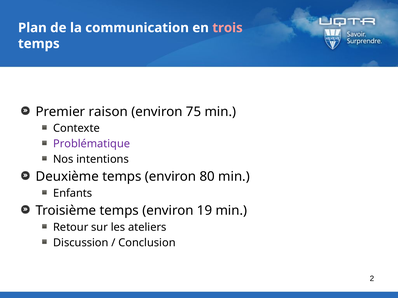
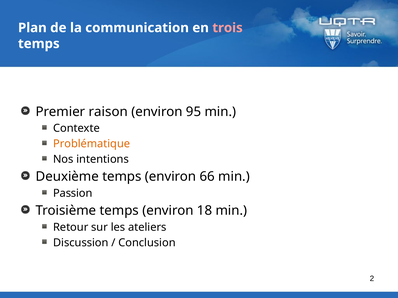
75: 75 -> 95
Problématique colour: purple -> orange
80: 80 -> 66
Enfants: Enfants -> Passion
19: 19 -> 18
